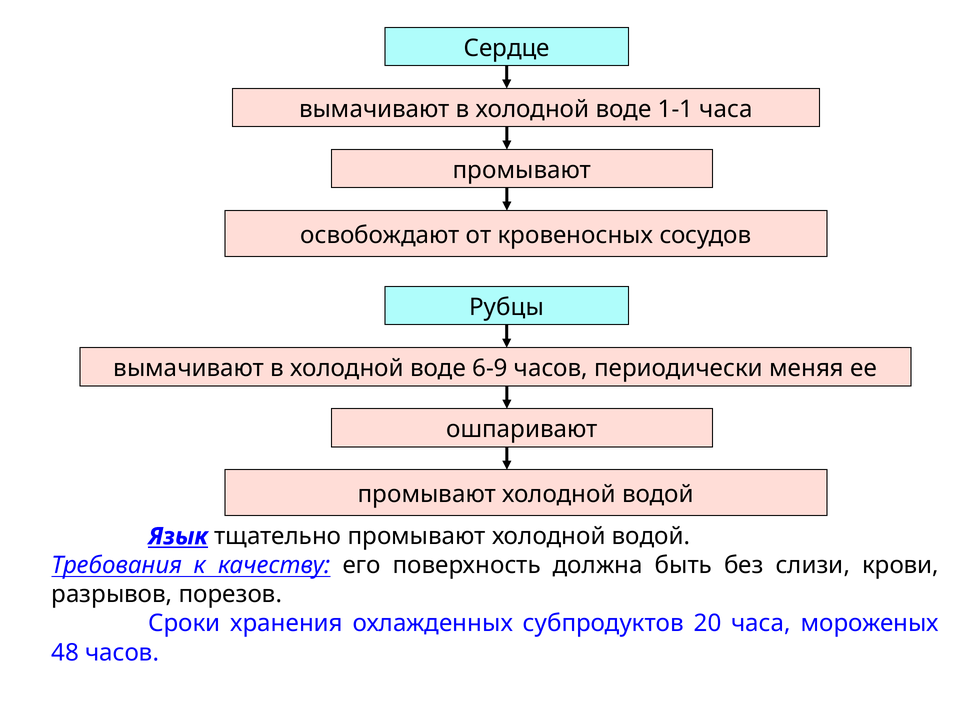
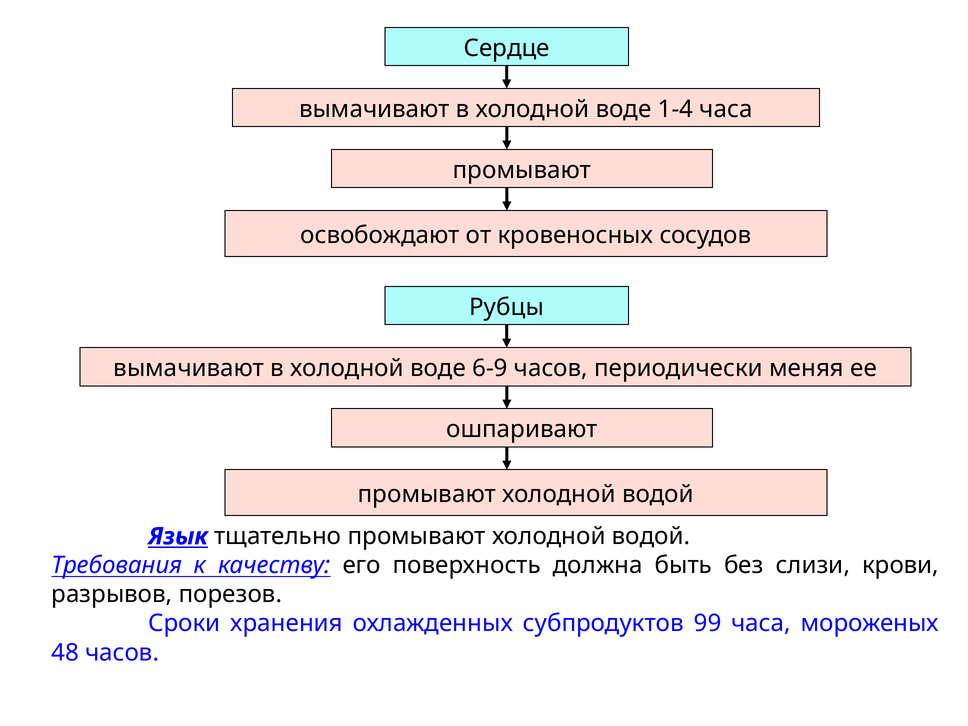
1-1: 1-1 -> 1-4
20: 20 -> 99
